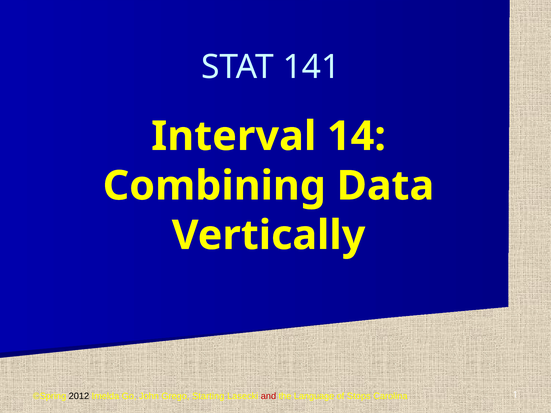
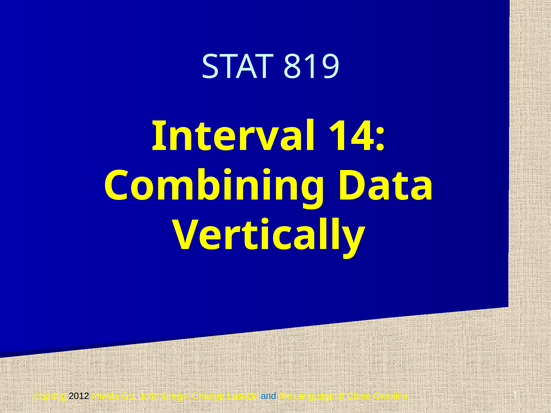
141: 141 -> 819
Starting: Starting -> Change
and colour: red -> blue
Stops: Stops -> Close
